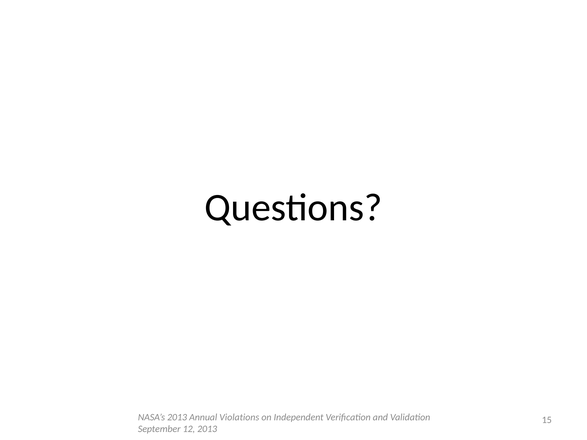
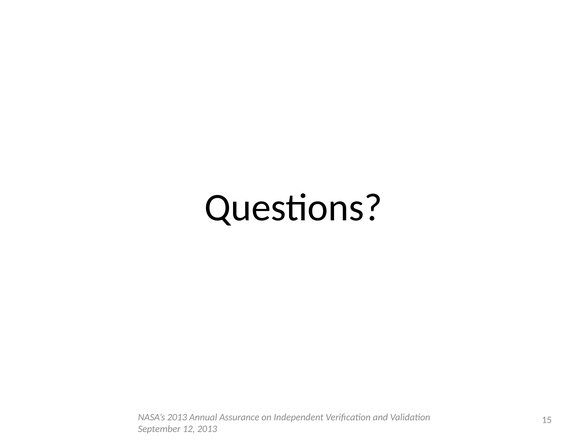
Violations: Violations -> Assurance
